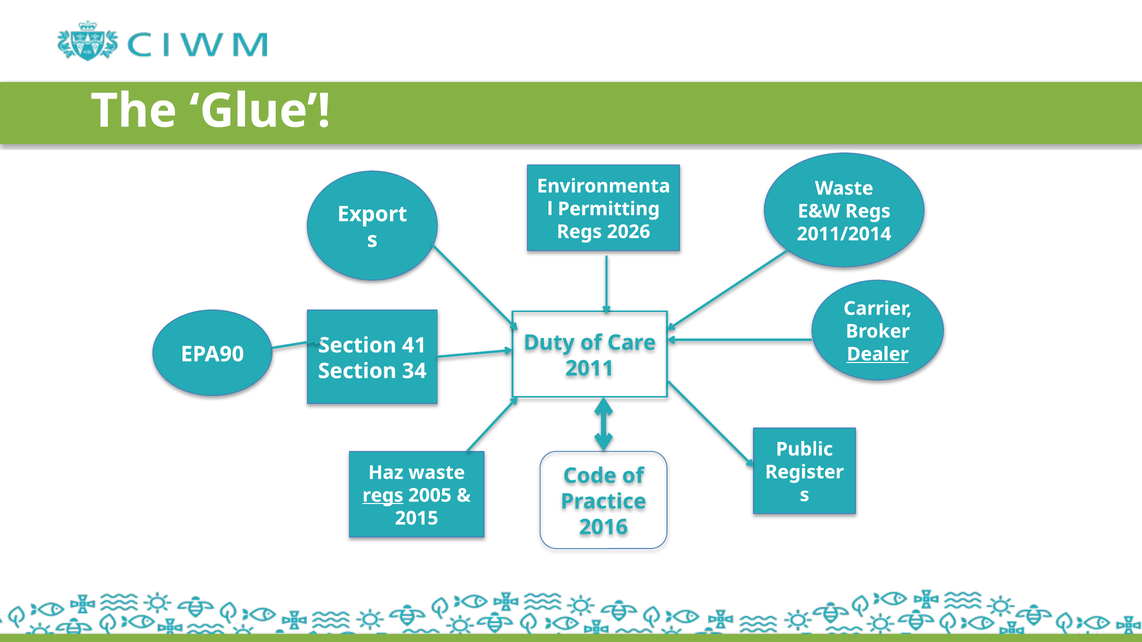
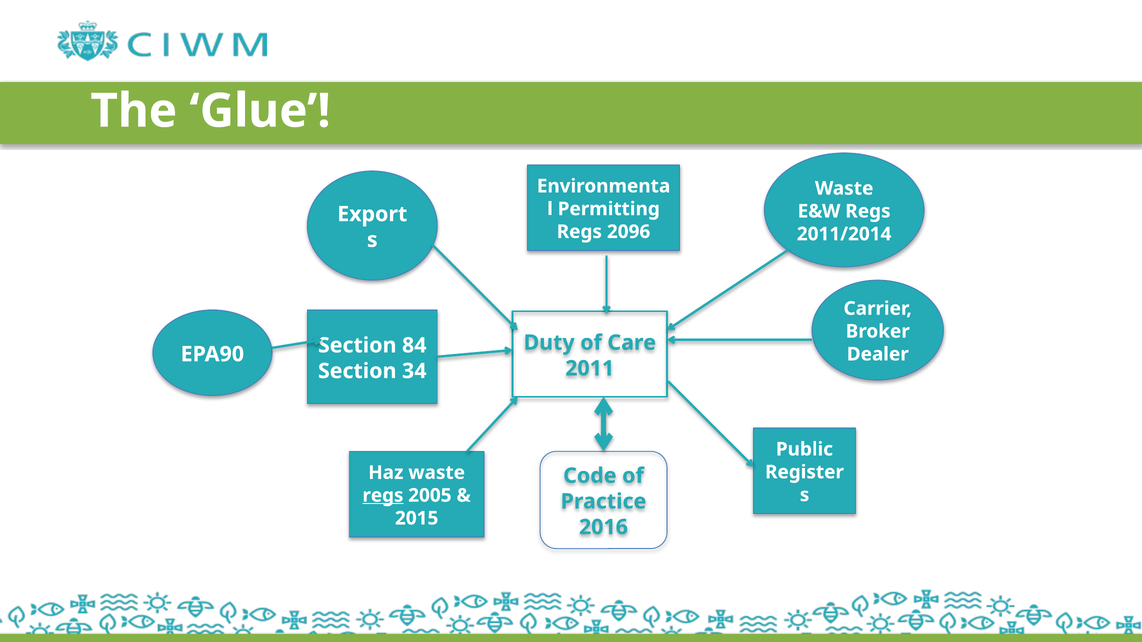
2026: 2026 -> 2096
41: 41 -> 84
Dealer underline: present -> none
